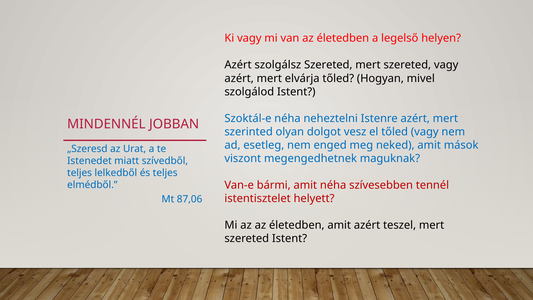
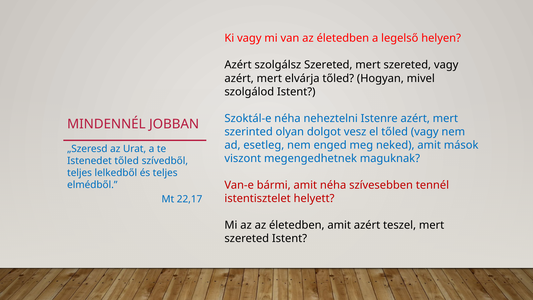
Istenedet miatt: miatt -> tőled
87,06: 87,06 -> 22,17
